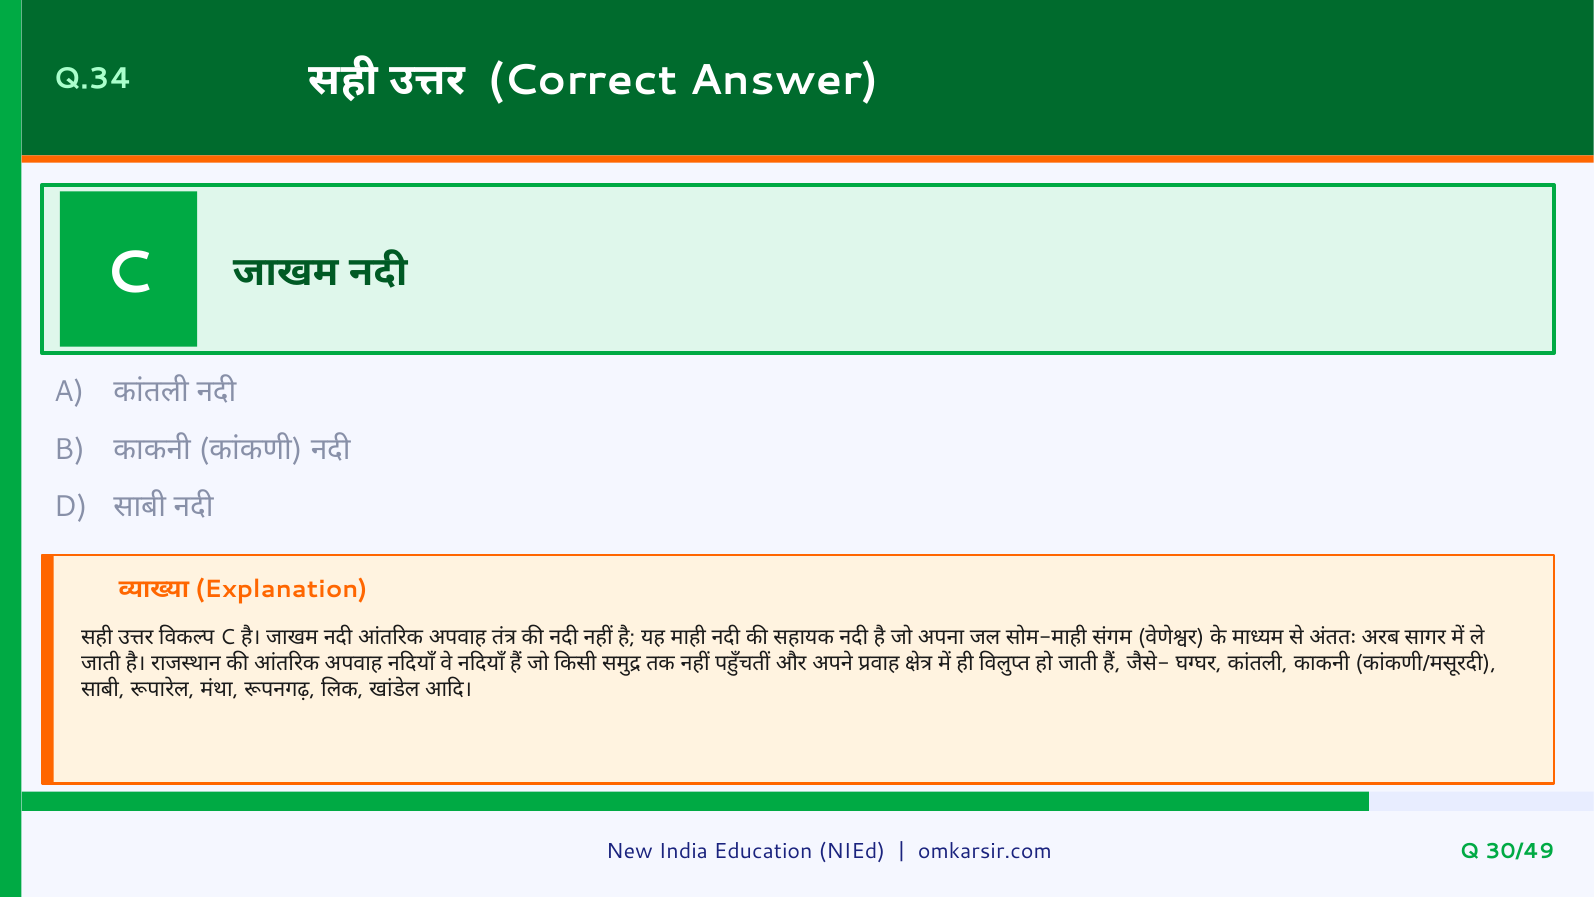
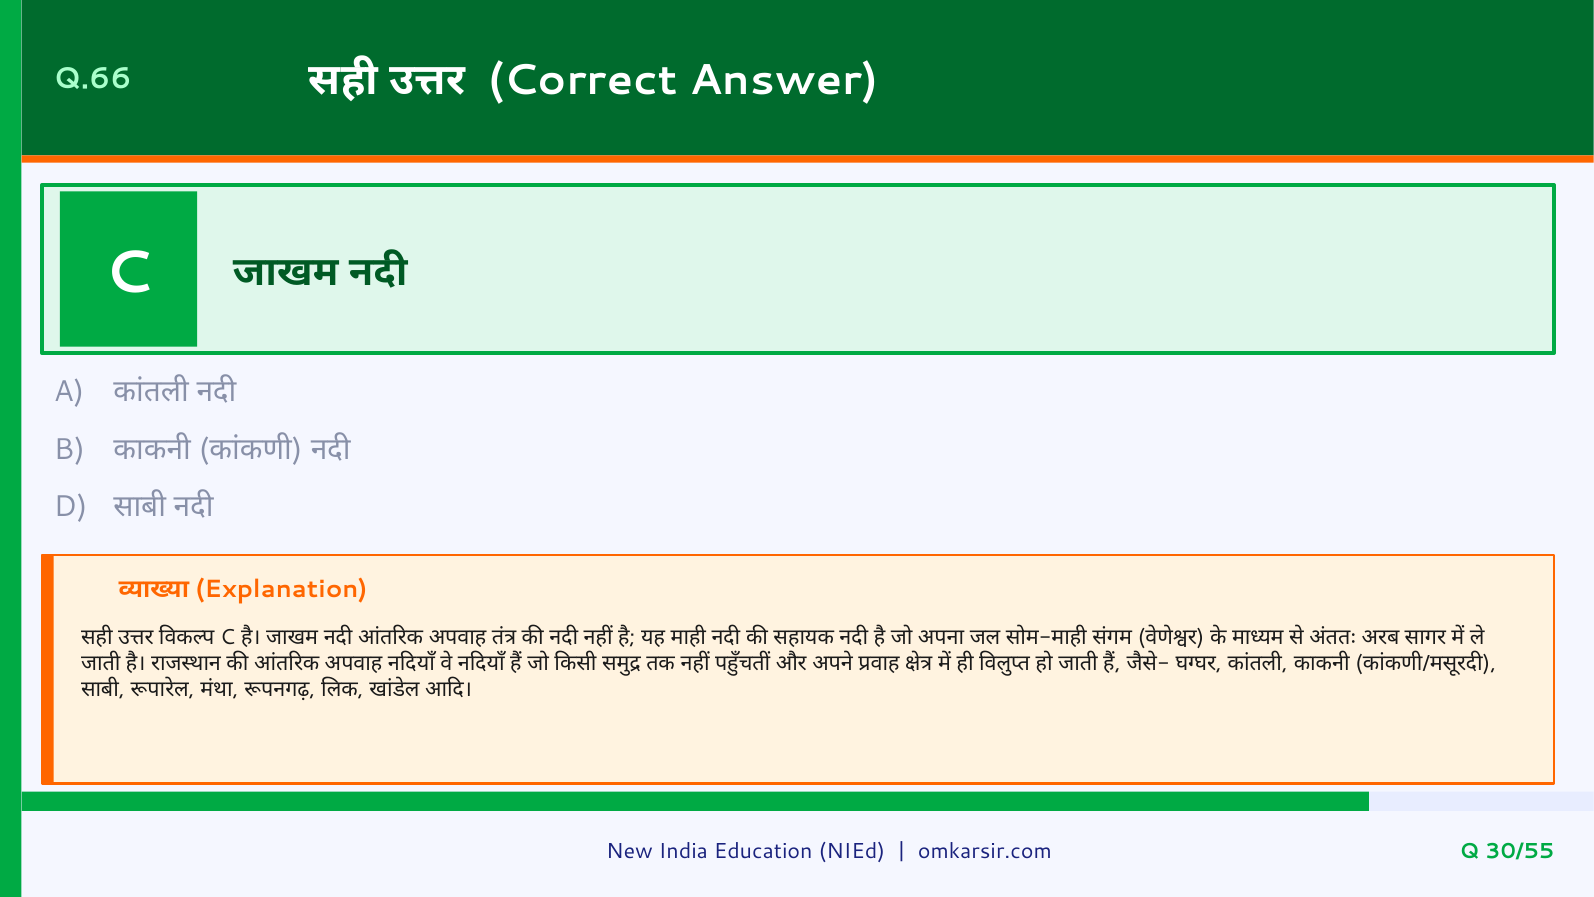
Q.34: Q.34 -> Q.66
30/49: 30/49 -> 30/55
